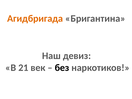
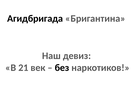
Агидбригада colour: orange -> black
